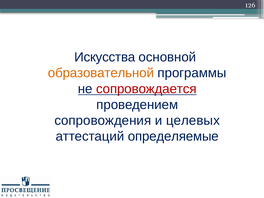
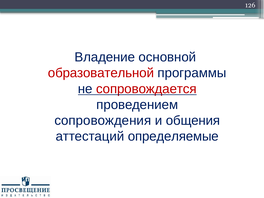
Искусства: Искусства -> Владение
образовательной colour: orange -> red
целевых: целевых -> общения
